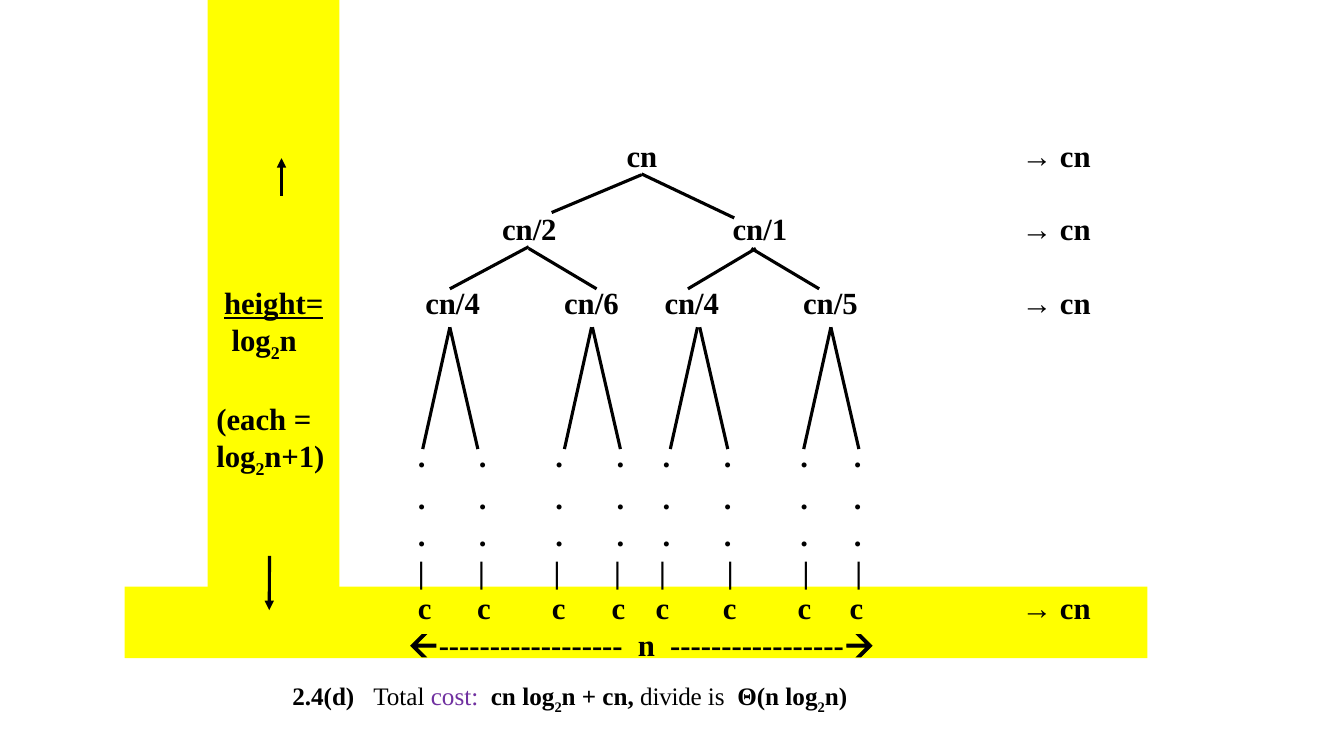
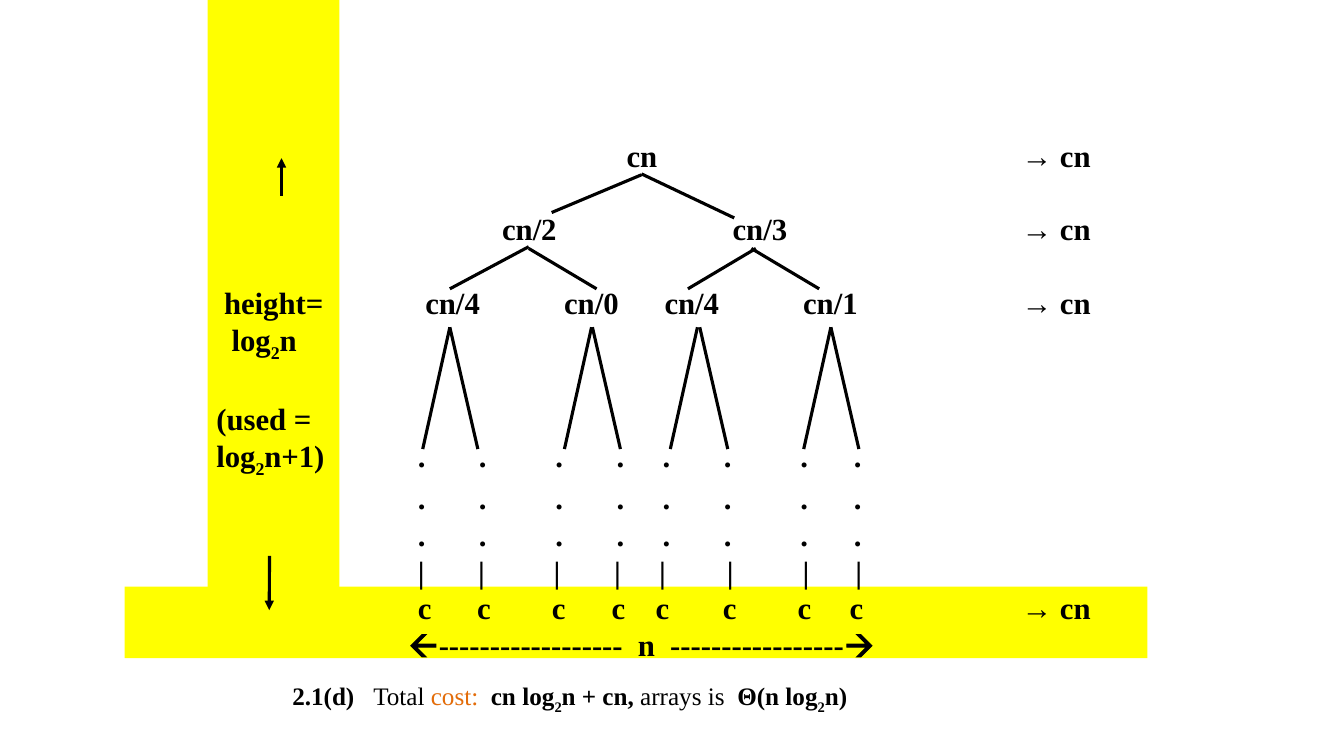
cn/1: cn/1 -> cn/3
height= underline: present -> none
cn/6: cn/6 -> cn/0
cn/5: cn/5 -> cn/1
each: each -> used
2.4(d: 2.4(d -> 2.1(d
cost colour: purple -> orange
divide: divide -> arrays
